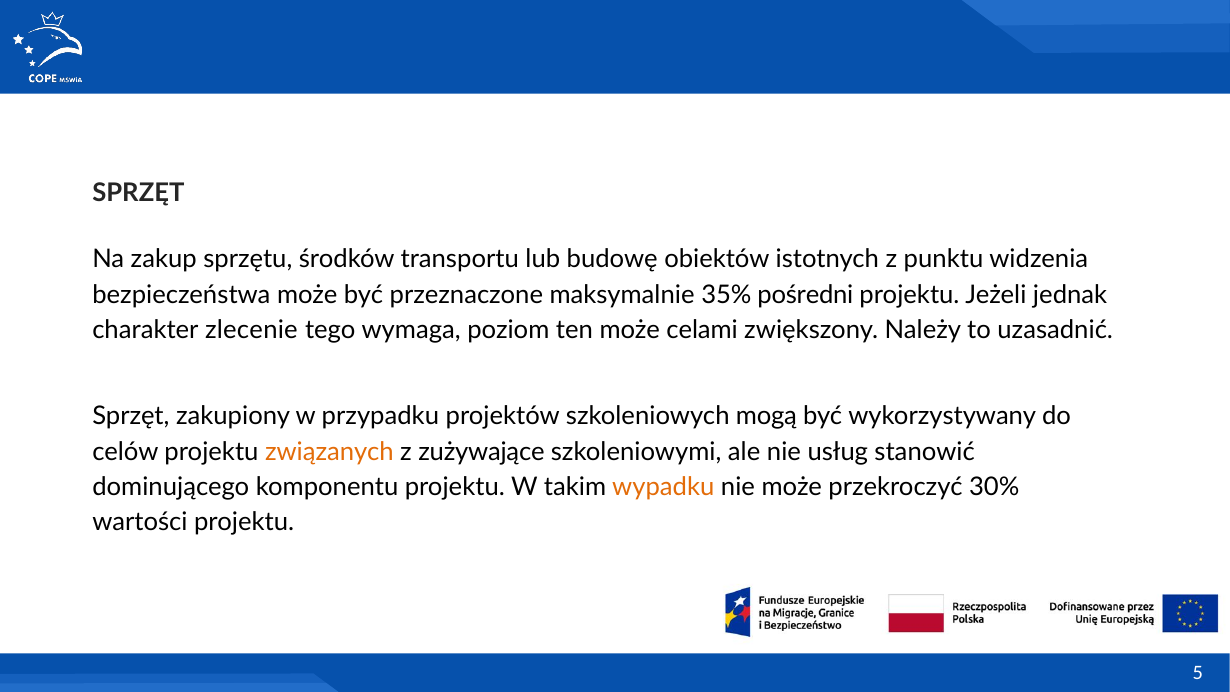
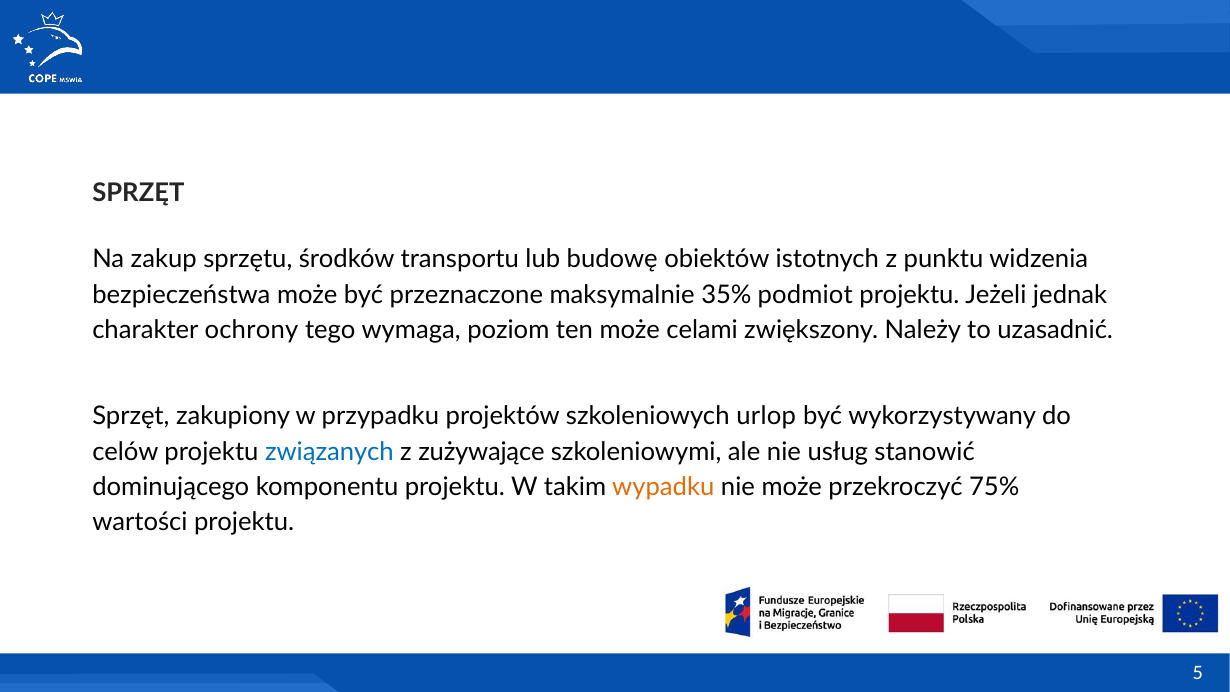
pośredni: pośredni -> podmiot
zlecenie: zlecenie -> ochrony
mogą: mogą -> urlop
związanych colour: orange -> blue
30%: 30% -> 75%
